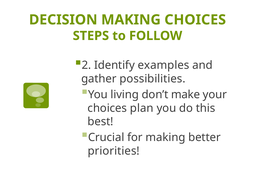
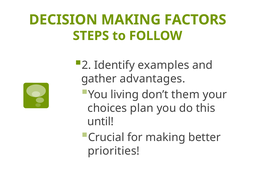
MAKING CHOICES: CHOICES -> FACTORS
possibilities: possibilities -> advantages
make: make -> them
best: best -> until
